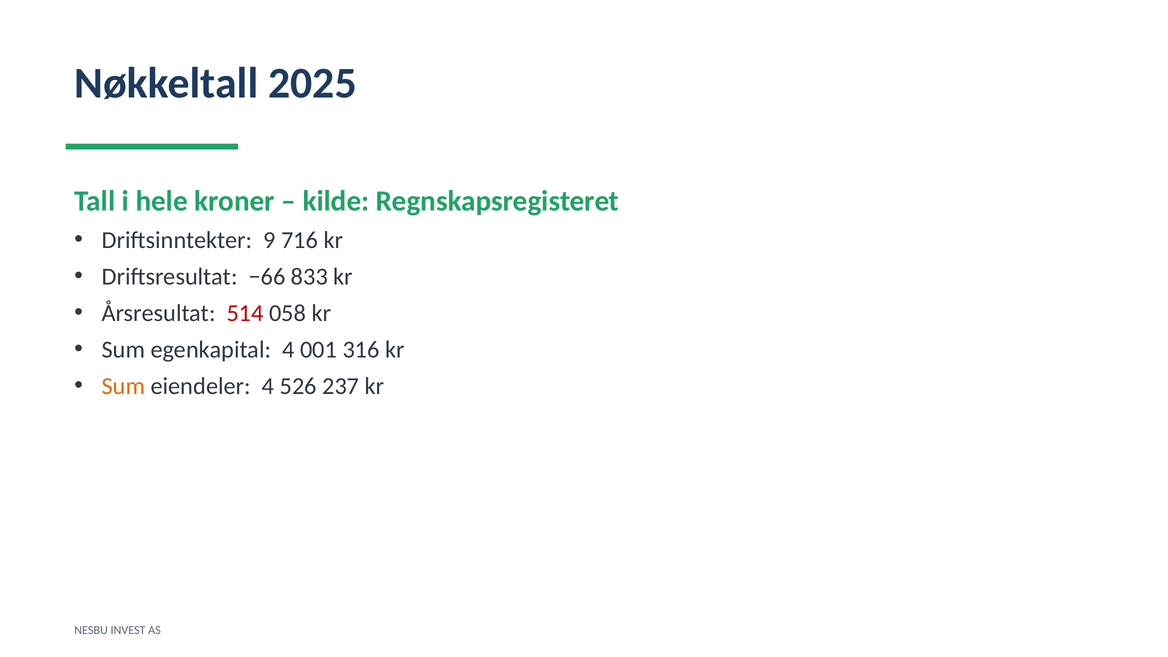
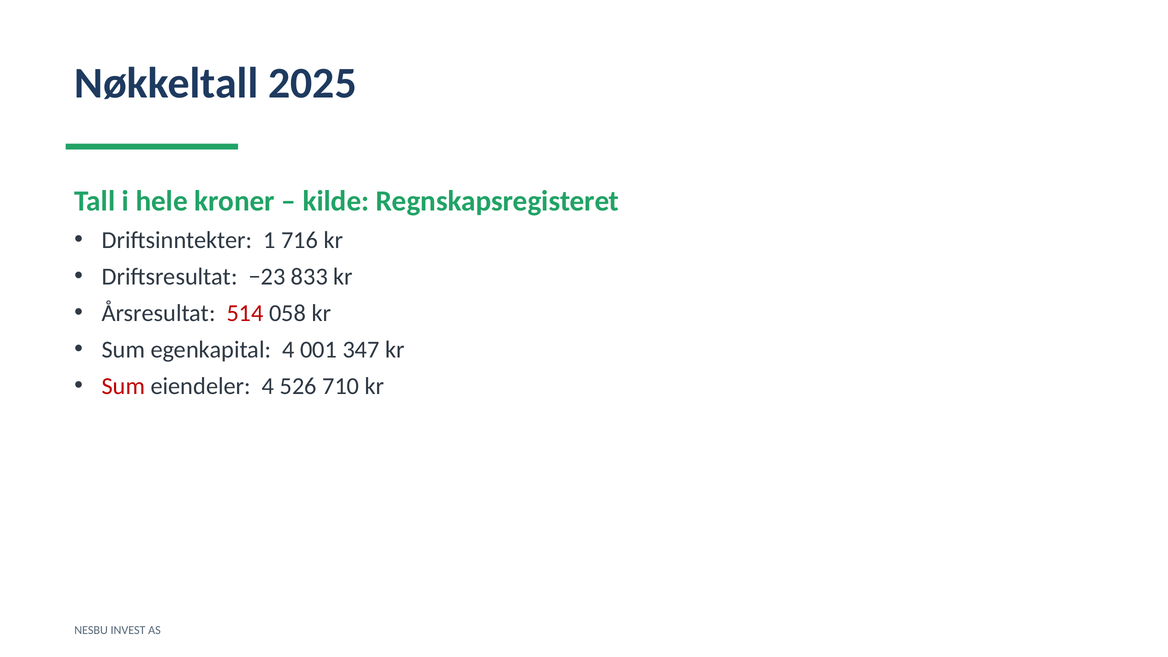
9: 9 -> 1
−66: −66 -> −23
316: 316 -> 347
Sum at (123, 386) colour: orange -> red
237: 237 -> 710
